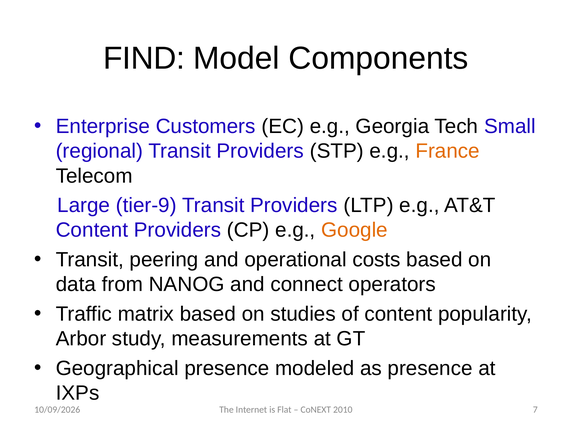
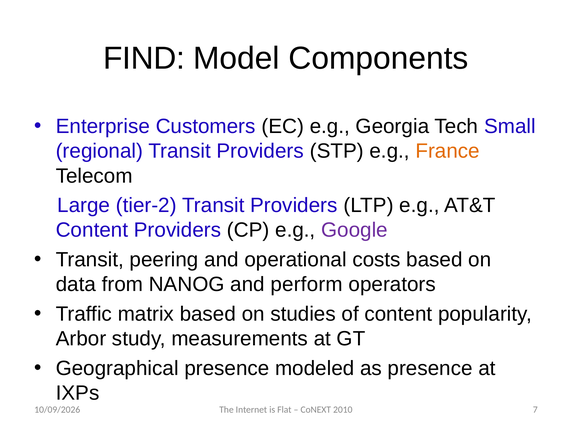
tier-9: tier-9 -> tier-2
Google colour: orange -> purple
connect: connect -> perform
